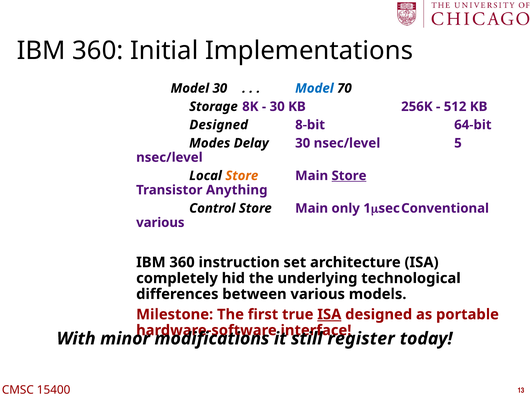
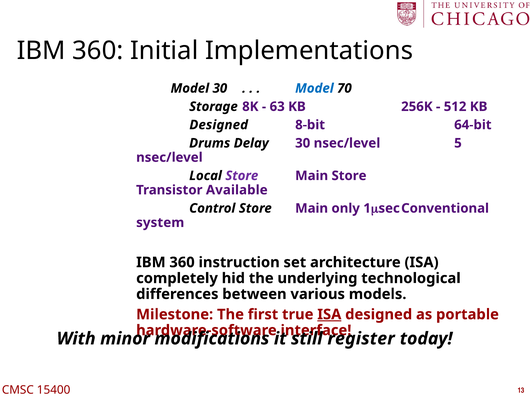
30 at (277, 107): 30 -> 63
Modes: Modes -> Drums
Store at (242, 176) colour: orange -> purple
Store at (349, 176) underline: present -> none
Anything: Anything -> Available
various at (160, 223): various -> system
